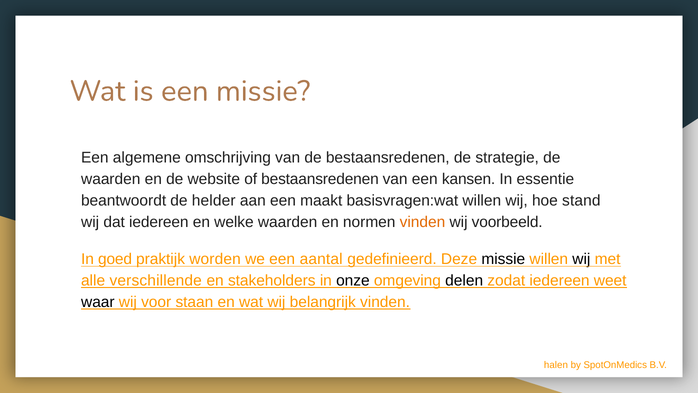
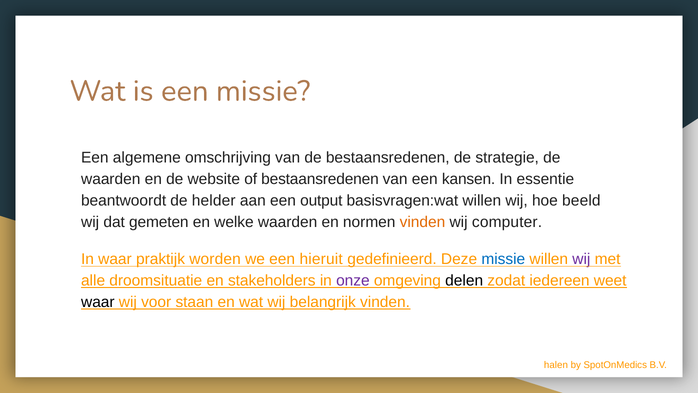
maakt: maakt -> output
stand: stand -> beeld
dat iedereen: iedereen -> gemeten
voorbeeld: voorbeeld -> computer
In goed: goed -> waar
aantal: aantal -> hieruit
missie at (503, 259) colour: black -> blue
wij at (581, 259) colour: black -> purple
verschillende: verschillende -> droomsituatie
onze colour: black -> purple
